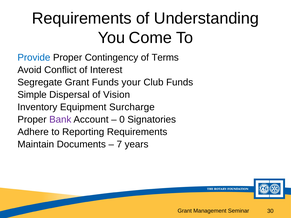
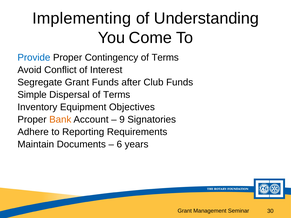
Requirements at (82, 18): Requirements -> Implementing
your: your -> after
Dispersal of Vision: Vision -> Terms
Surcharge: Surcharge -> Objectives
Bank colour: purple -> orange
0: 0 -> 9
7: 7 -> 6
